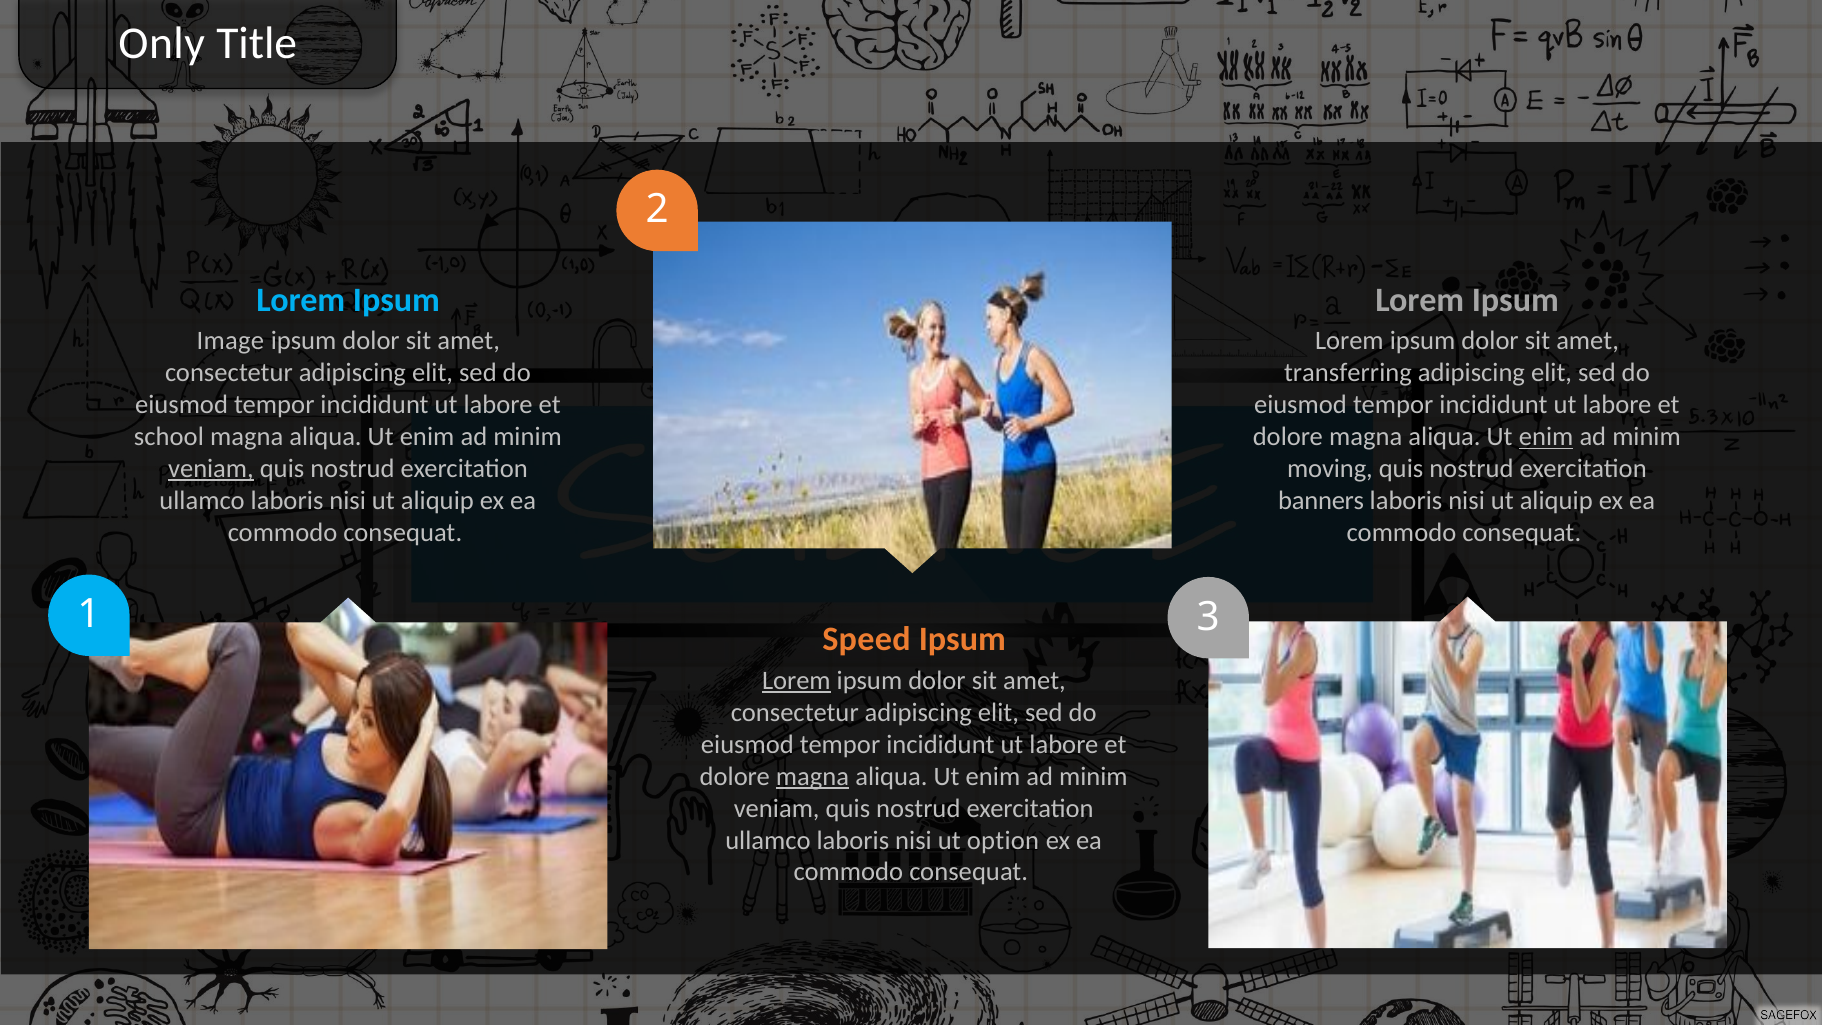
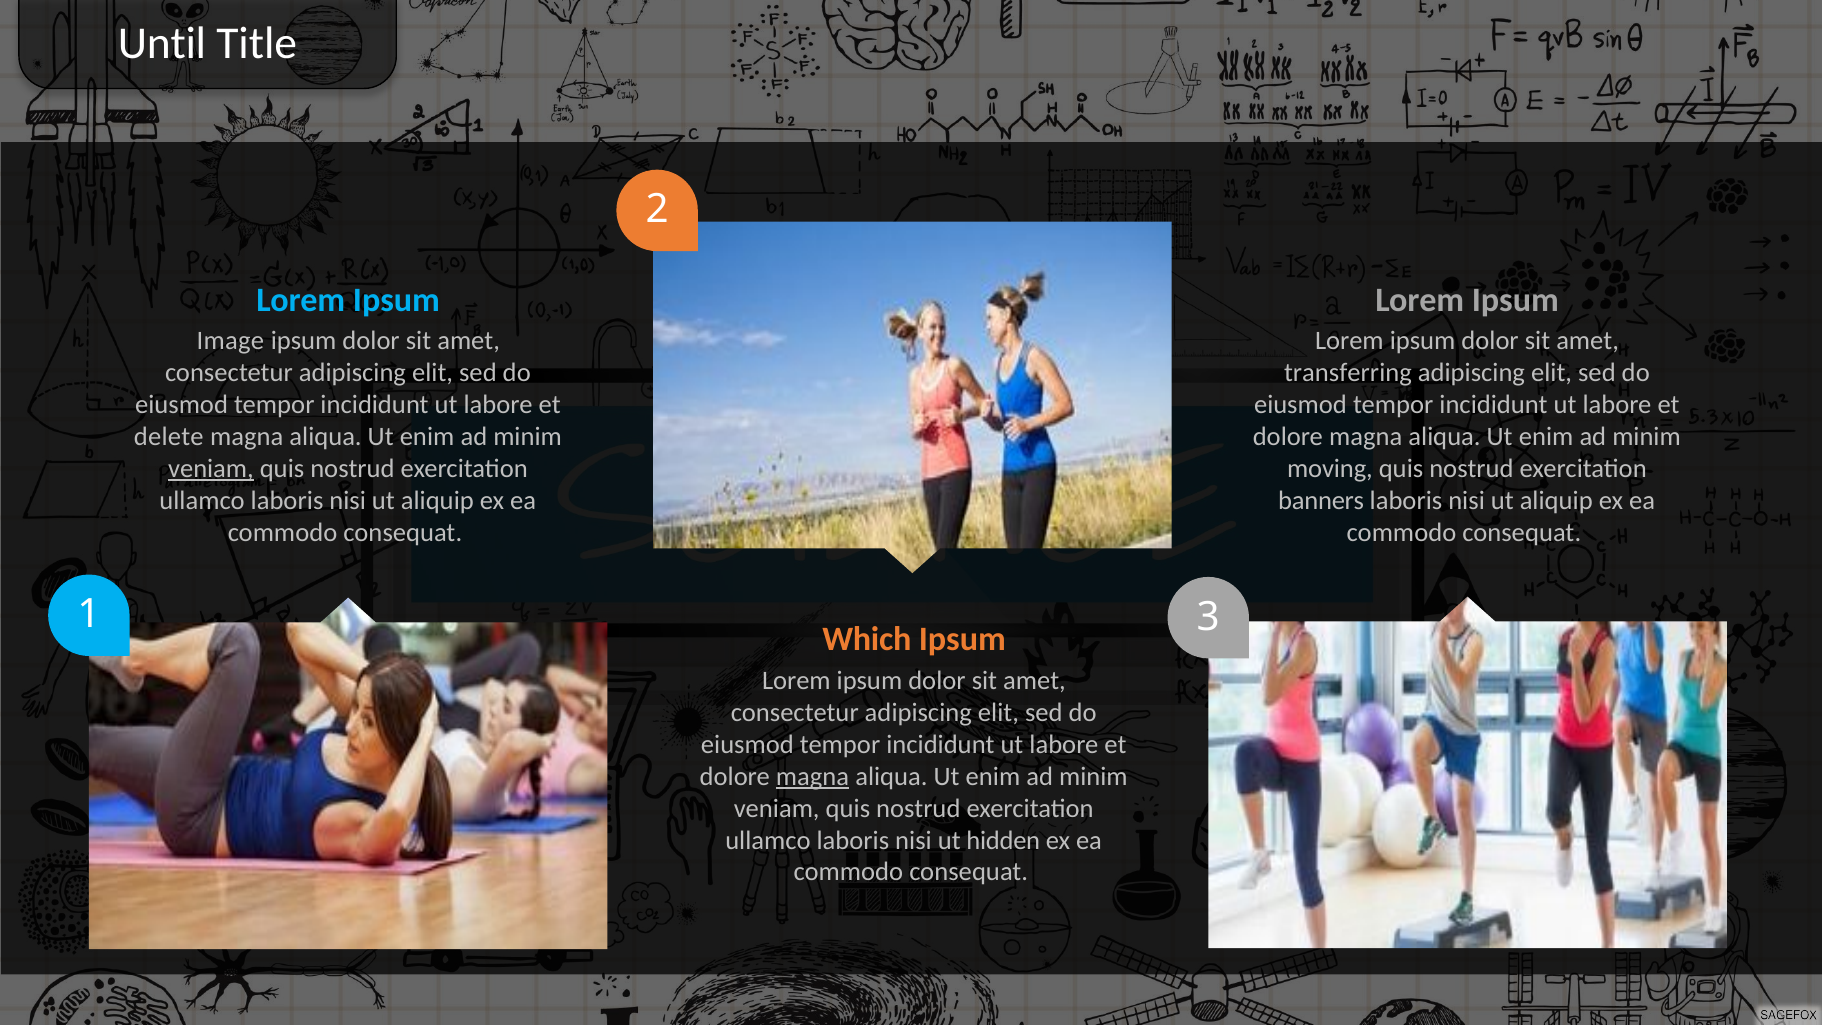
Only: Only -> Until
school: school -> delete
enim at (1546, 437) underline: present -> none
Speed: Speed -> Which
Lorem at (796, 681) underline: present -> none
option: option -> hidden
